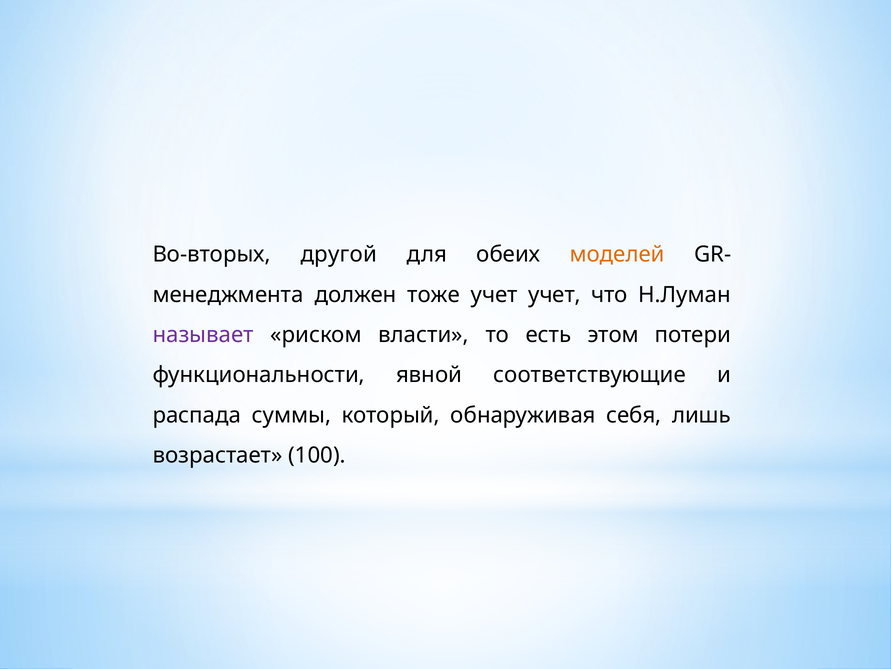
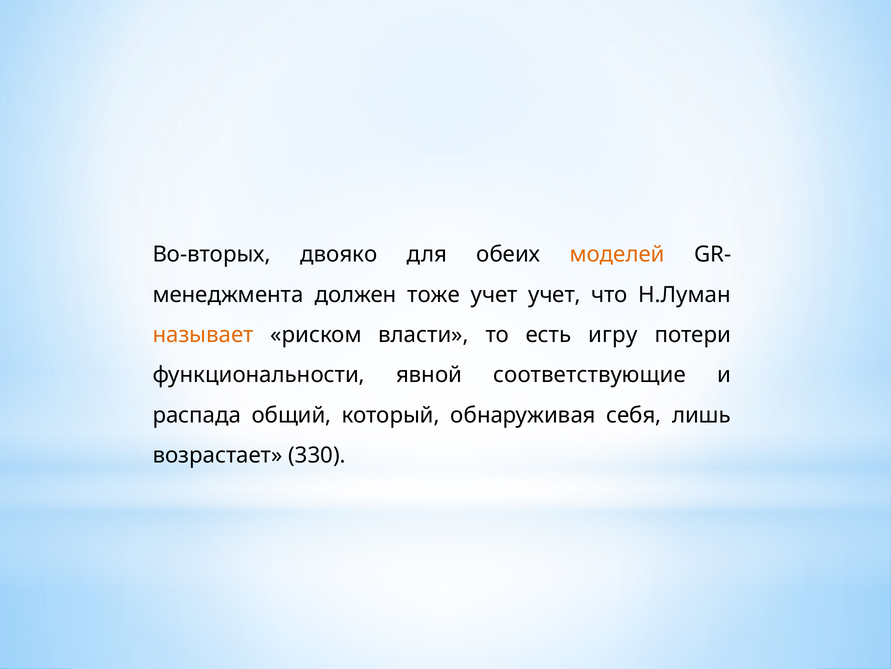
другой: другой -> двояко
называет colour: purple -> orange
этом: этом -> игру
суммы: суммы -> общий
100: 100 -> 330
